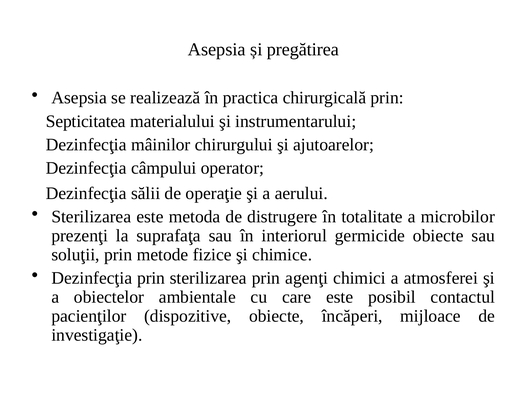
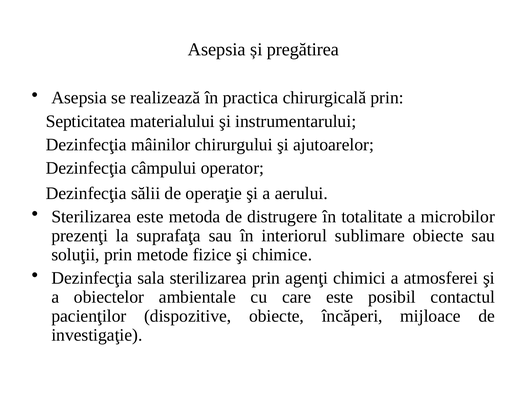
germicide: germicide -> sublimare
Dezinfecţia prin: prin -> sala
